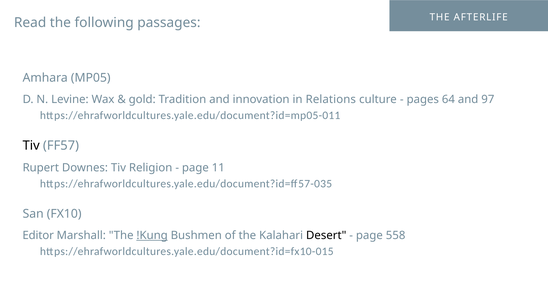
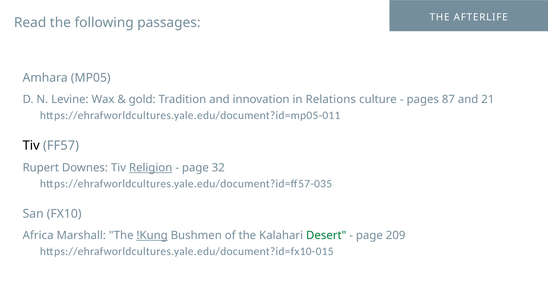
64: 64 -> 87
97: 97 -> 21
Religion underline: none -> present
11: 11 -> 32
Editor: Editor -> Africa
Desert colour: black -> green
558: 558 -> 209
